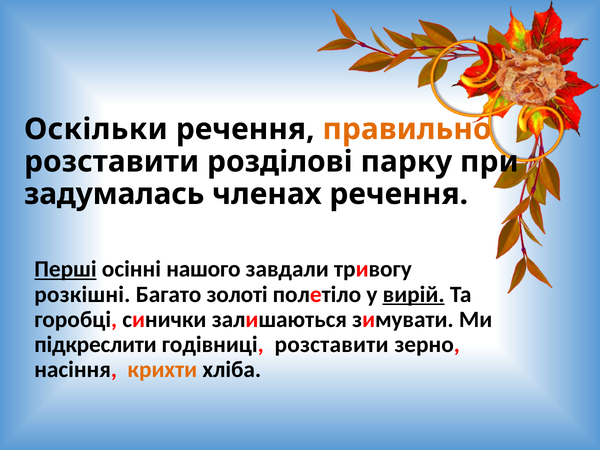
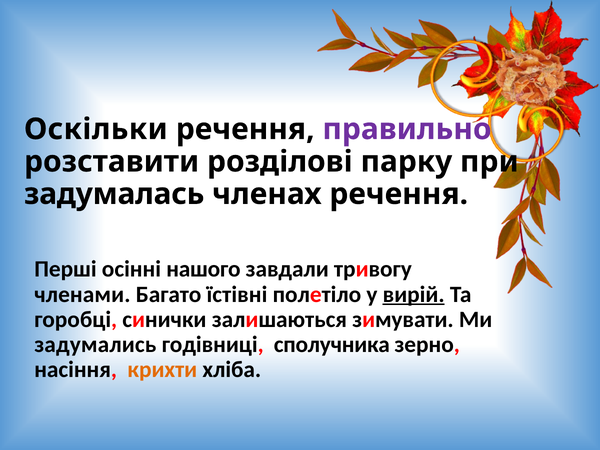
правильно colour: orange -> purple
Перші underline: present -> none
розкішні: розкішні -> членами
золоті: золоті -> їстівні
підкреслити: підкреслити -> задумались
годівниці розставити: розставити -> сполучника
